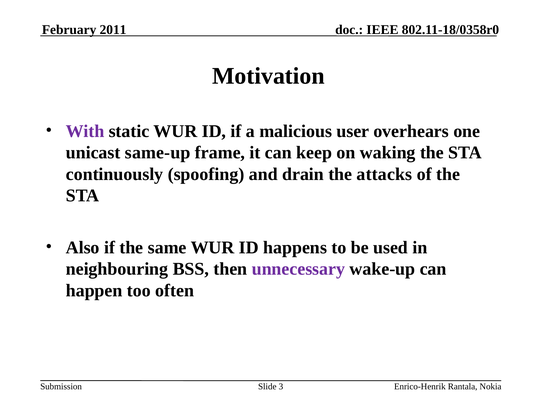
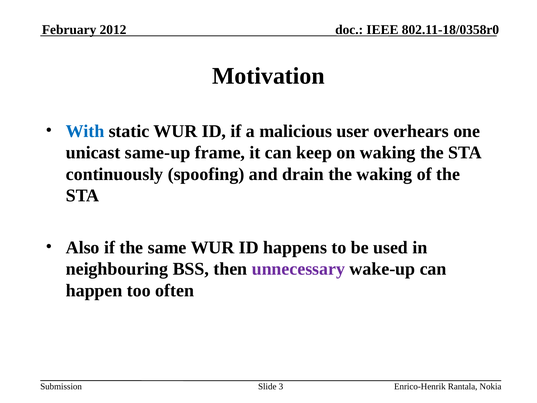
2011: 2011 -> 2012
With colour: purple -> blue
the attacks: attacks -> waking
